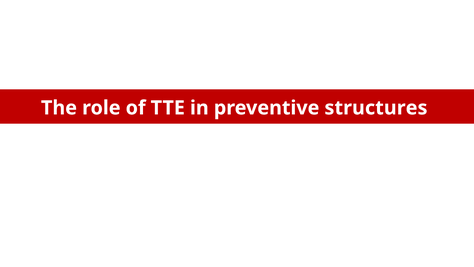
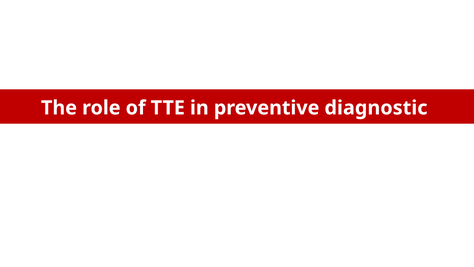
structures: structures -> diagnostic
